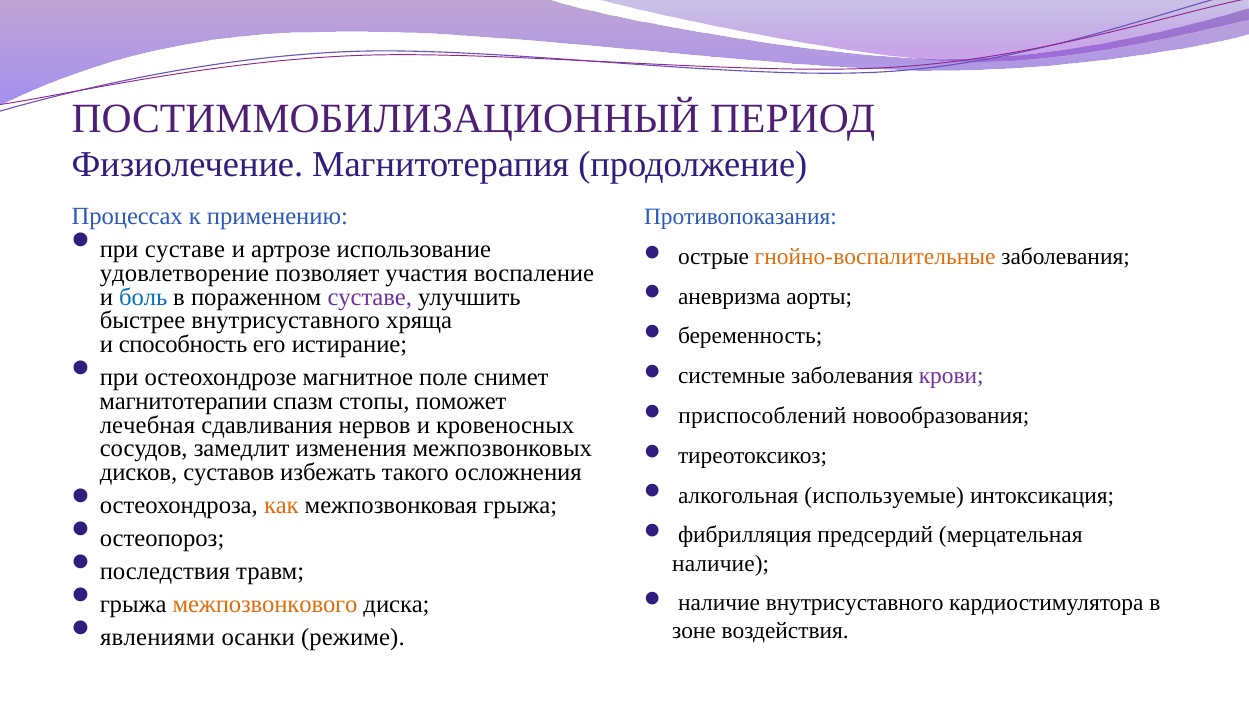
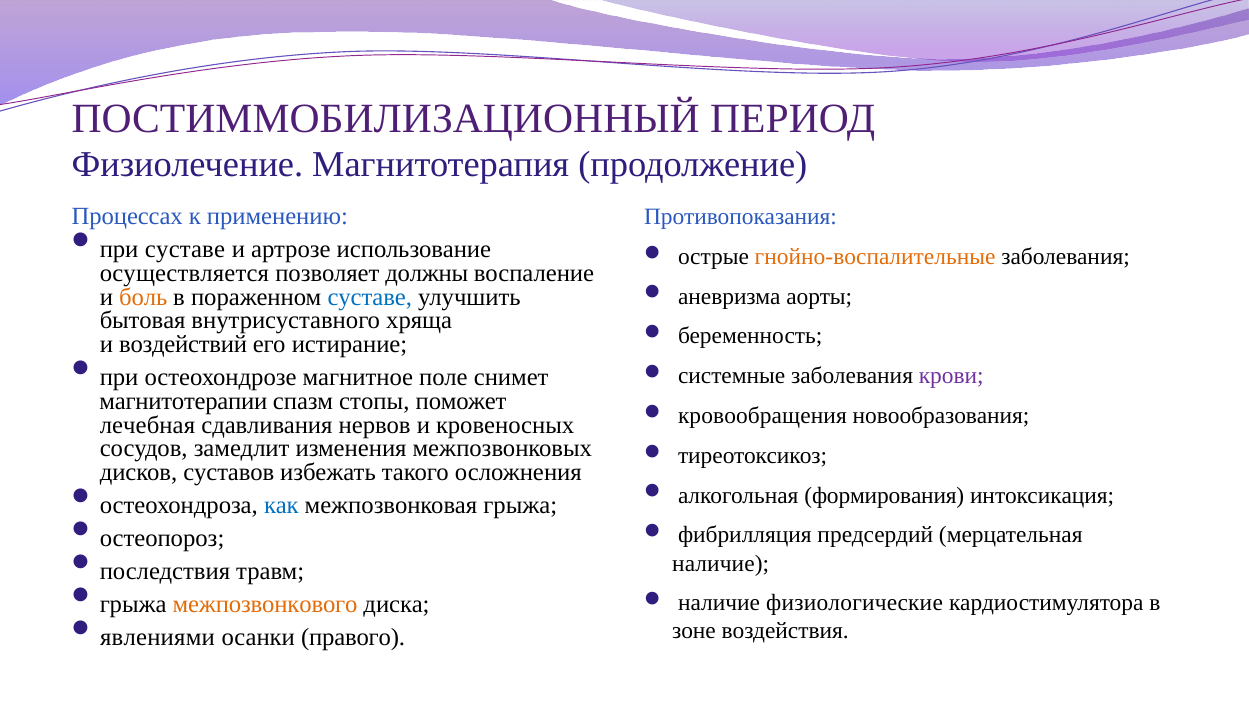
удовлетворение: удовлетворение -> осуществляется
участия: участия -> должны
боль colour: blue -> orange
суставе at (370, 297) colour: purple -> blue
быстрее: быстрее -> бытовая
способность: способность -> воздействий
приспособлений: приспособлений -> кровообращения
используемые: используемые -> формирования
как colour: orange -> blue
наличие внутрисуставного: внутрисуставного -> физиологические
режиме: режиме -> правого
